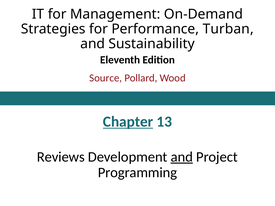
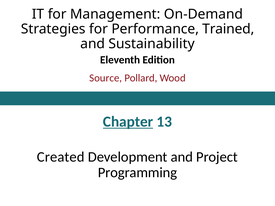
Turban: Turban -> Trained
Reviews: Reviews -> Created
and at (182, 157) underline: present -> none
